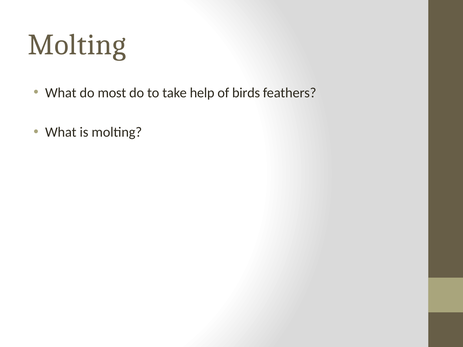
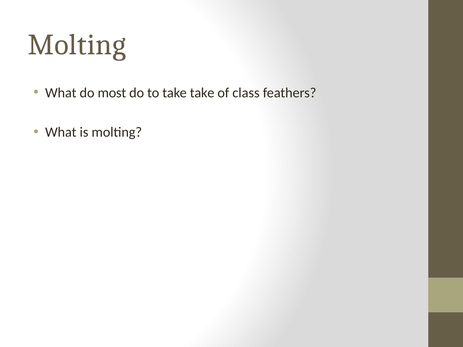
take help: help -> take
birds: birds -> class
